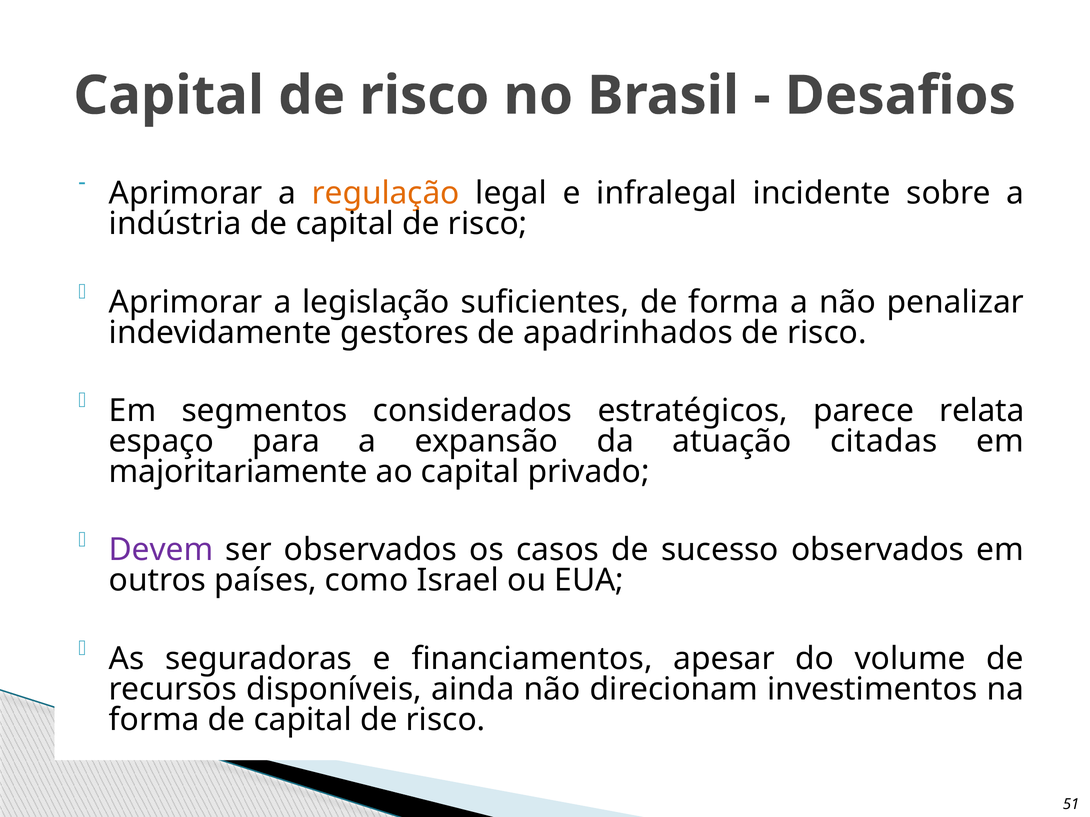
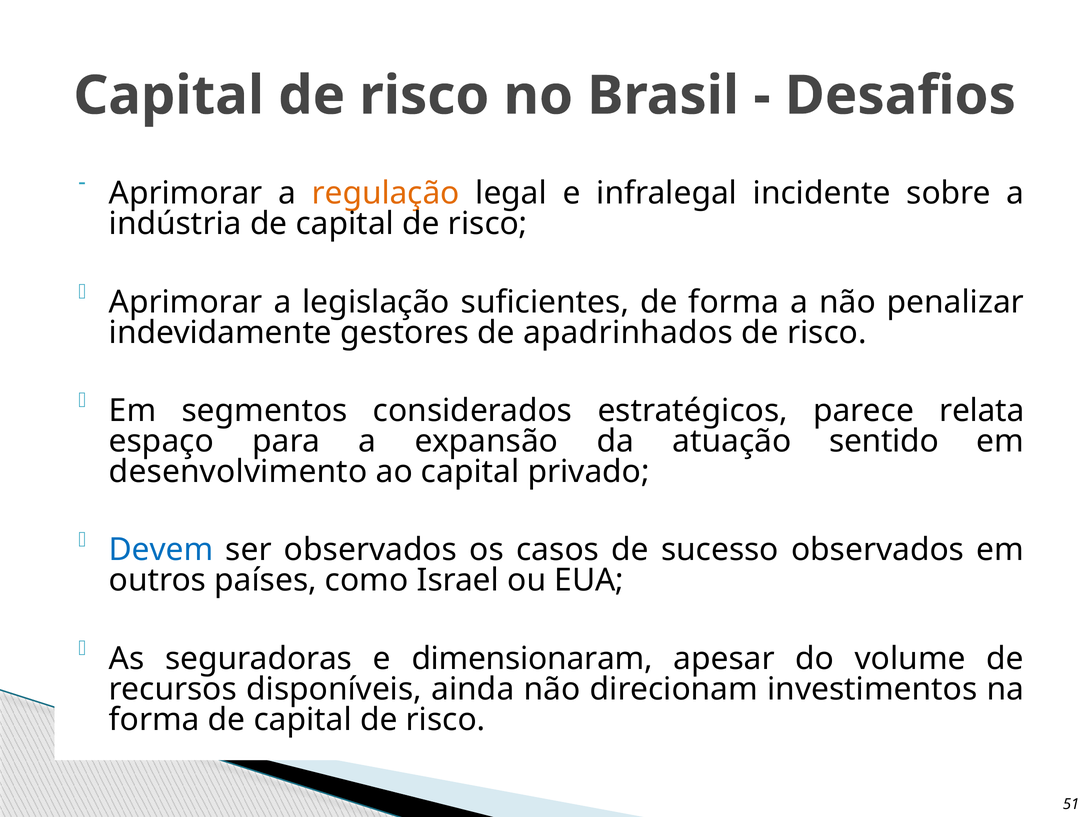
citadas: citadas -> sentido
majoritariamente: majoritariamente -> desenvolvimento
Devem colour: purple -> blue
financiamentos: financiamentos -> dimensionaram
